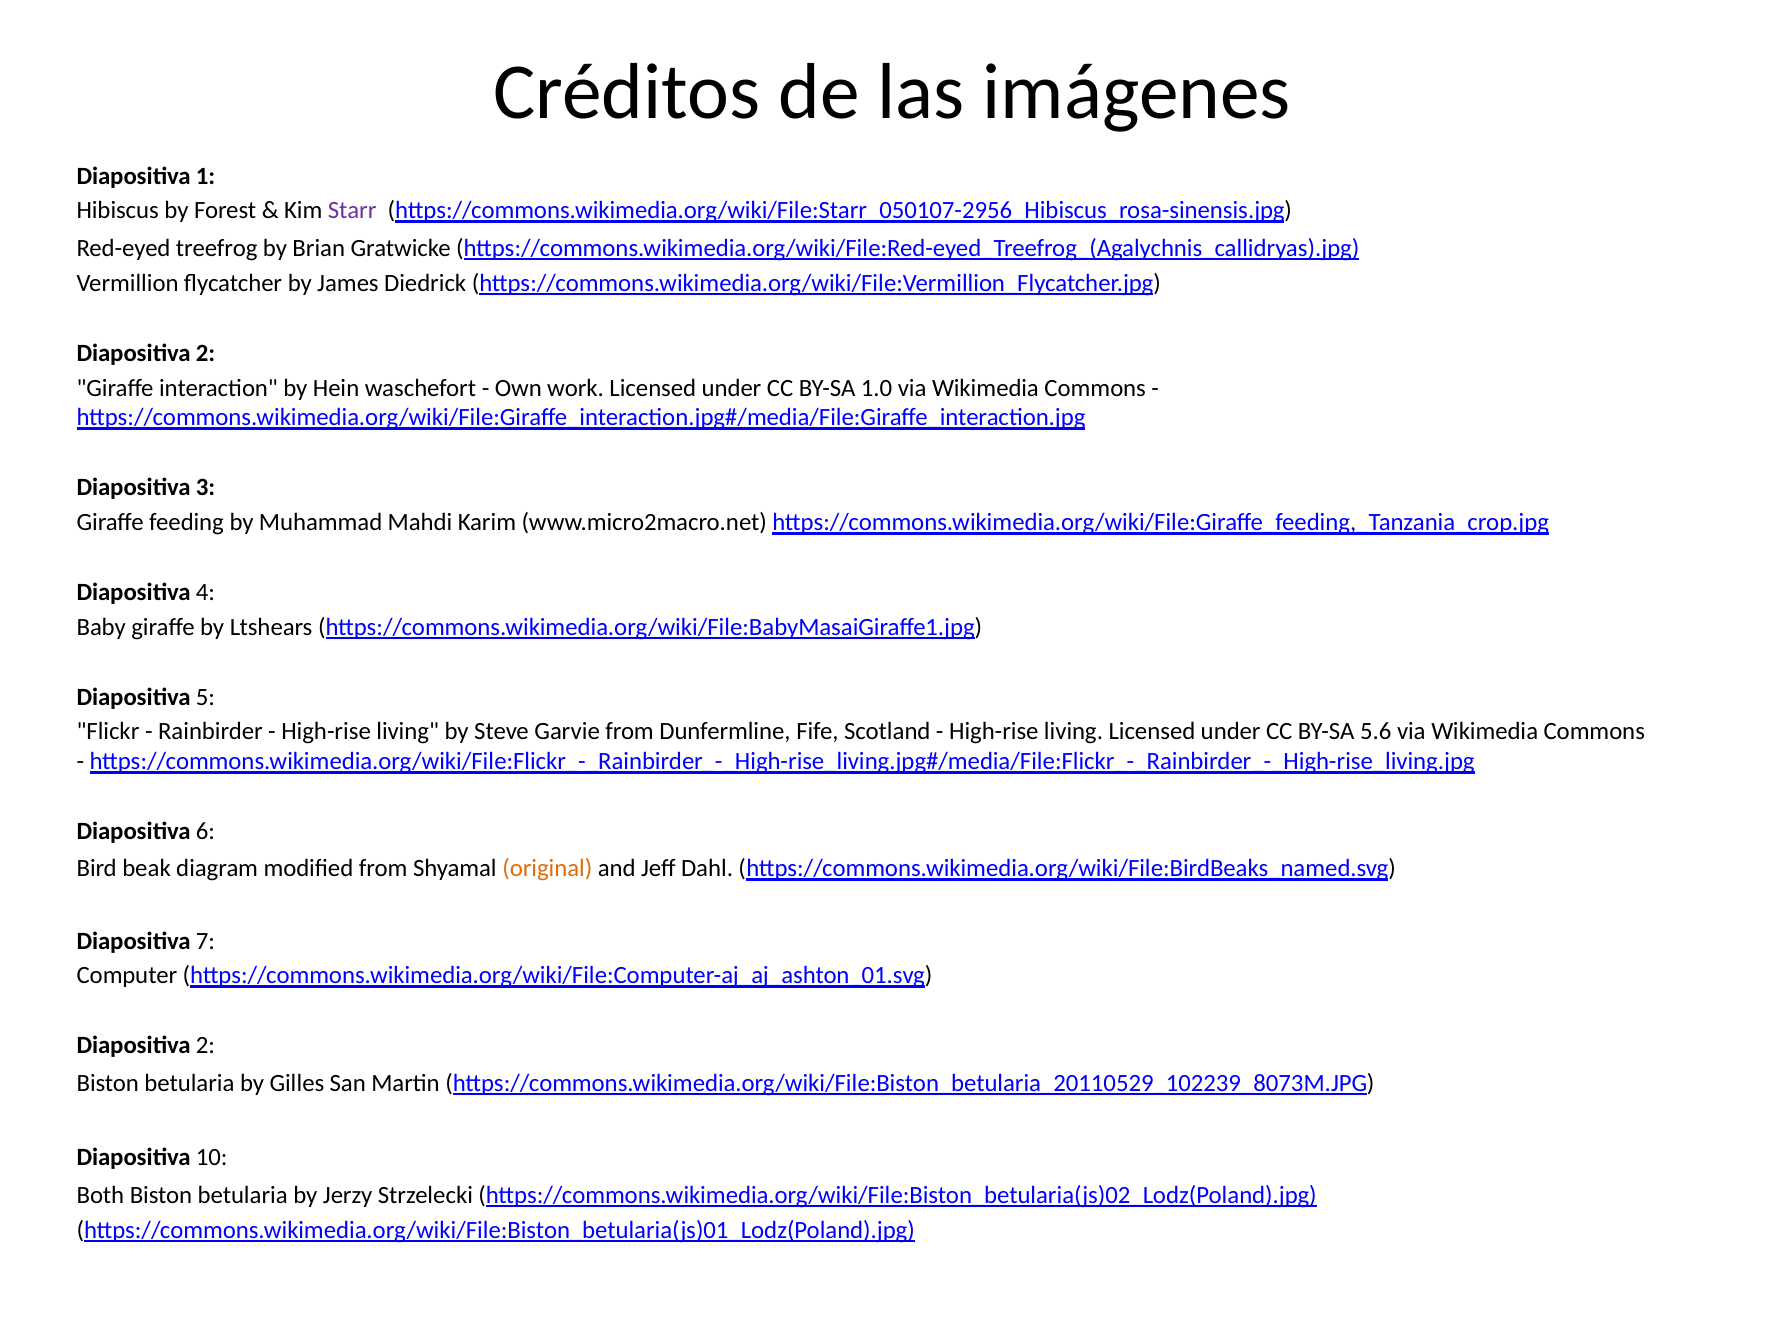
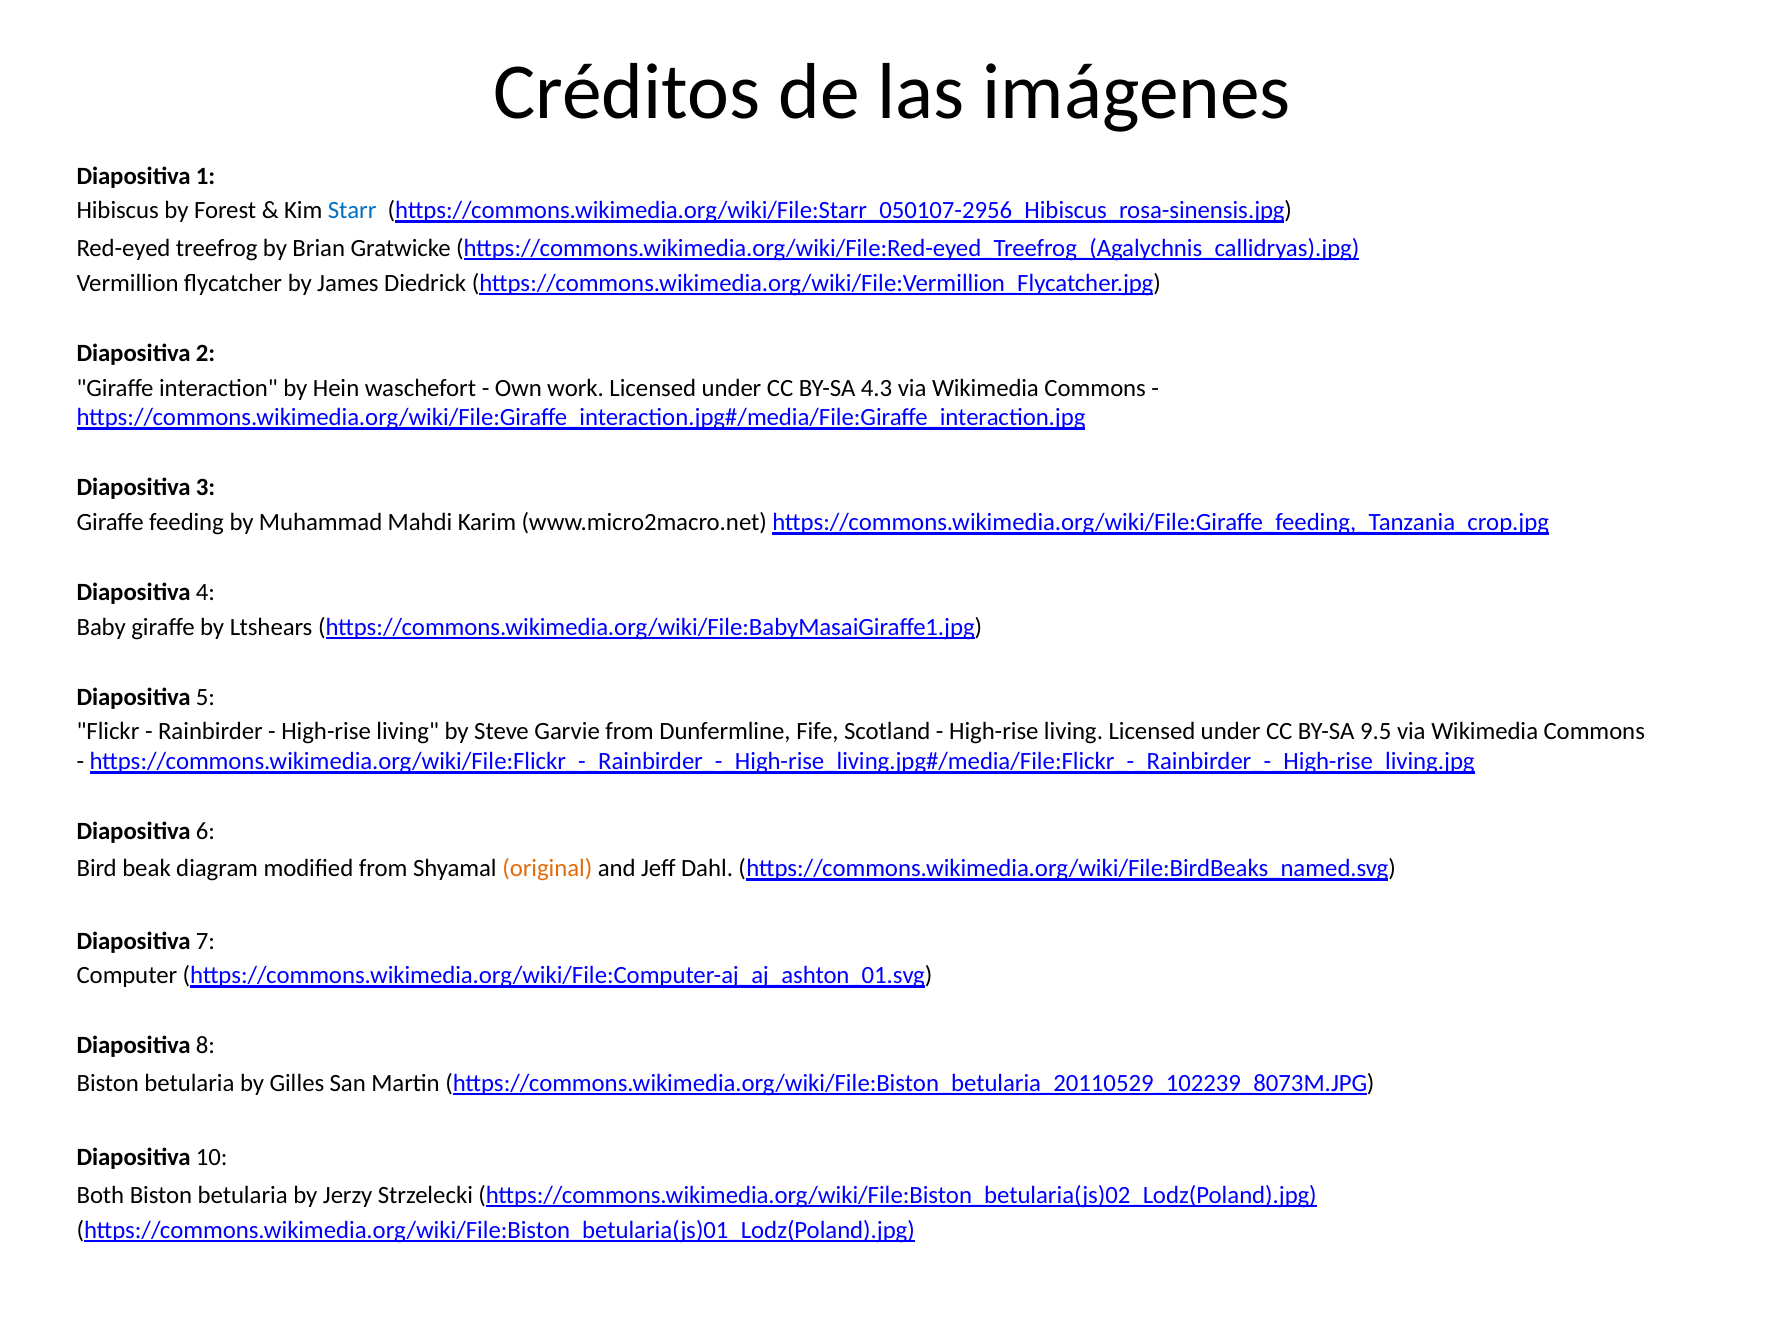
Starr colour: purple -> blue
1.0: 1.0 -> 4.3
5.6: 5.6 -> 9.5
2 at (205, 1045): 2 -> 8
